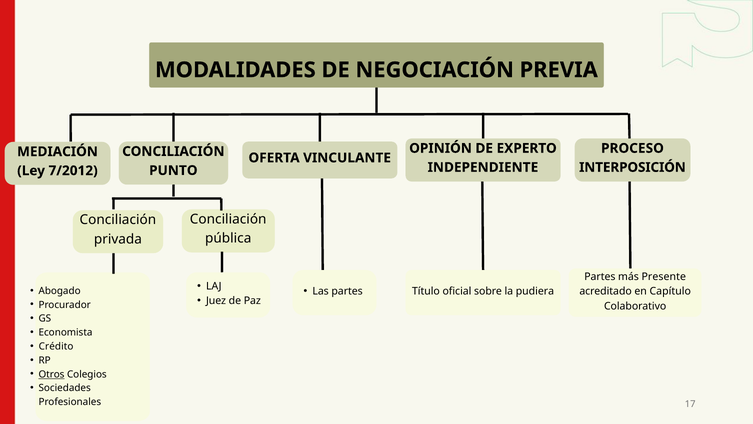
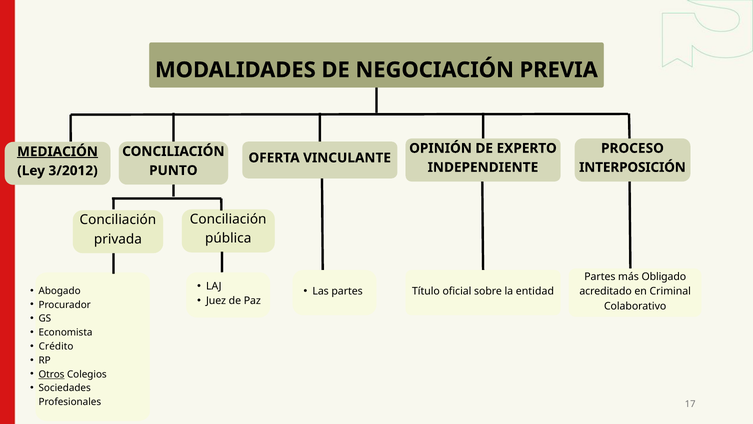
MEDIACIÓN underline: none -> present
7/2012: 7/2012 -> 3/2012
Presente: Presente -> Obligado
pudiera: pudiera -> entidad
Capítulo: Capítulo -> Criminal
